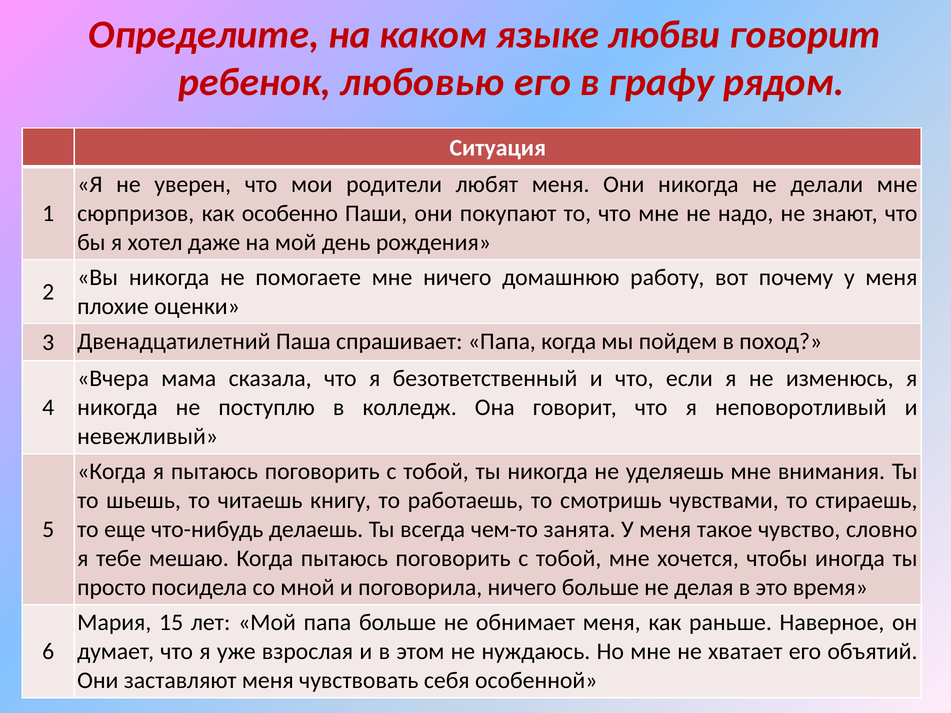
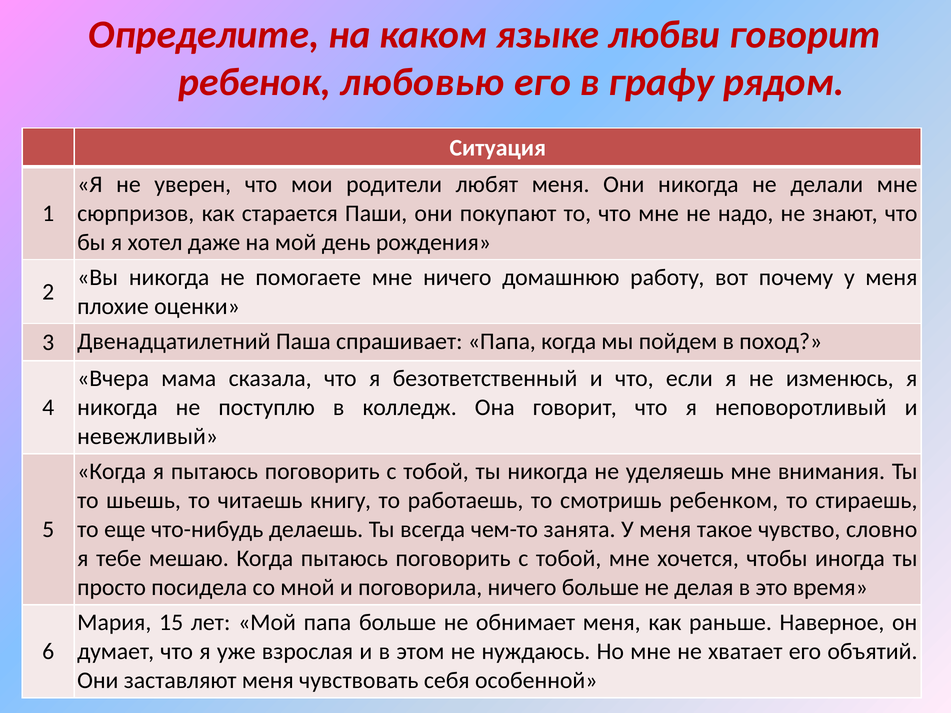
особенно: особенно -> старается
чувствами: чувствами -> ребенком
